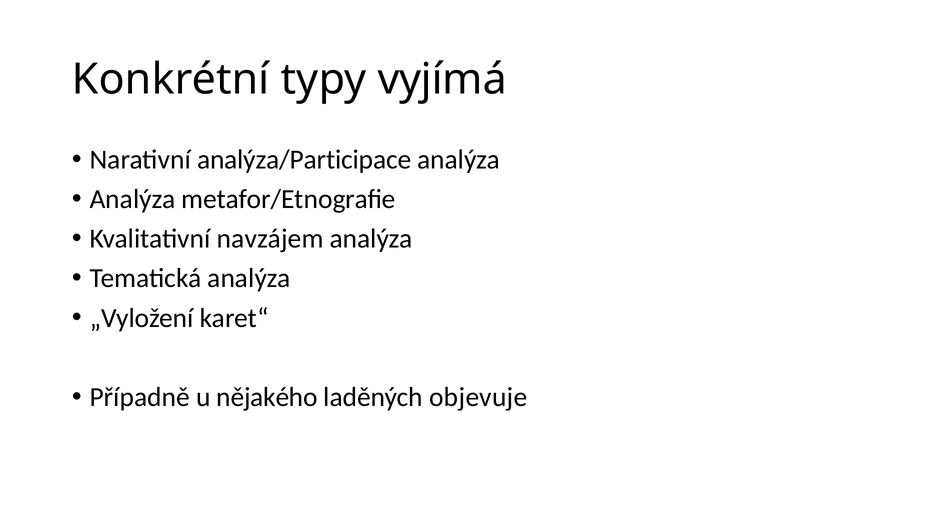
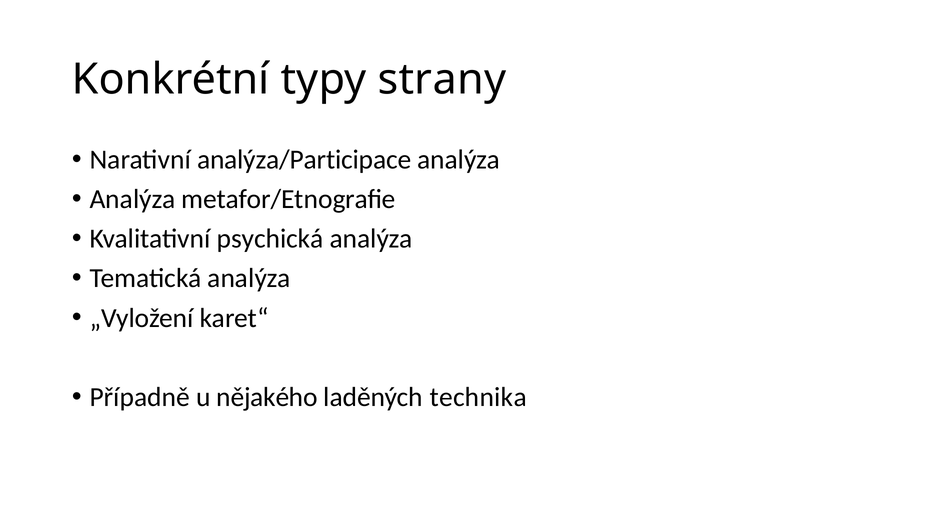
vyjímá: vyjímá -> strany
navzájem: navzájem -> psychická
objevuje: objevuje -> technika
